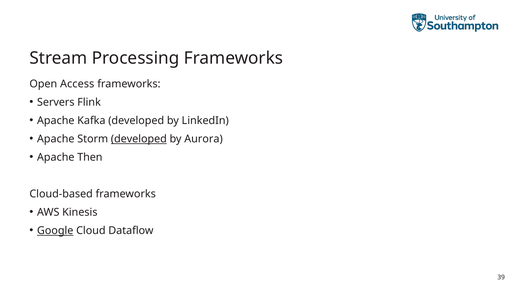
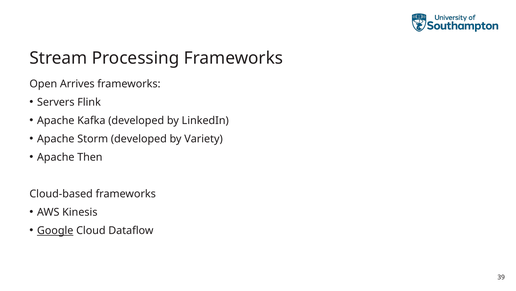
Access: Access -> Arrives
developed at (139, 139) underline: present -> none
Aurora: Aurora -> Variety
